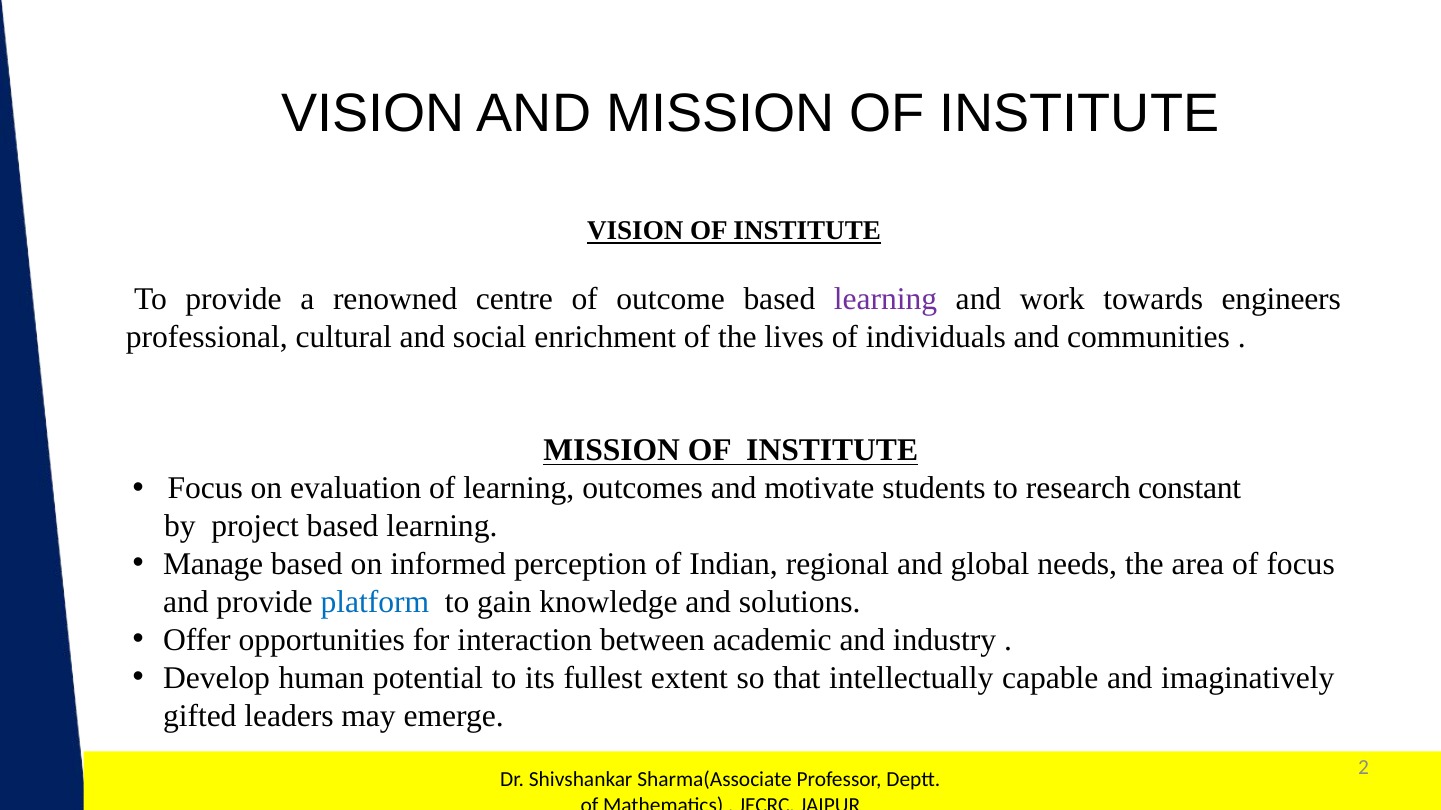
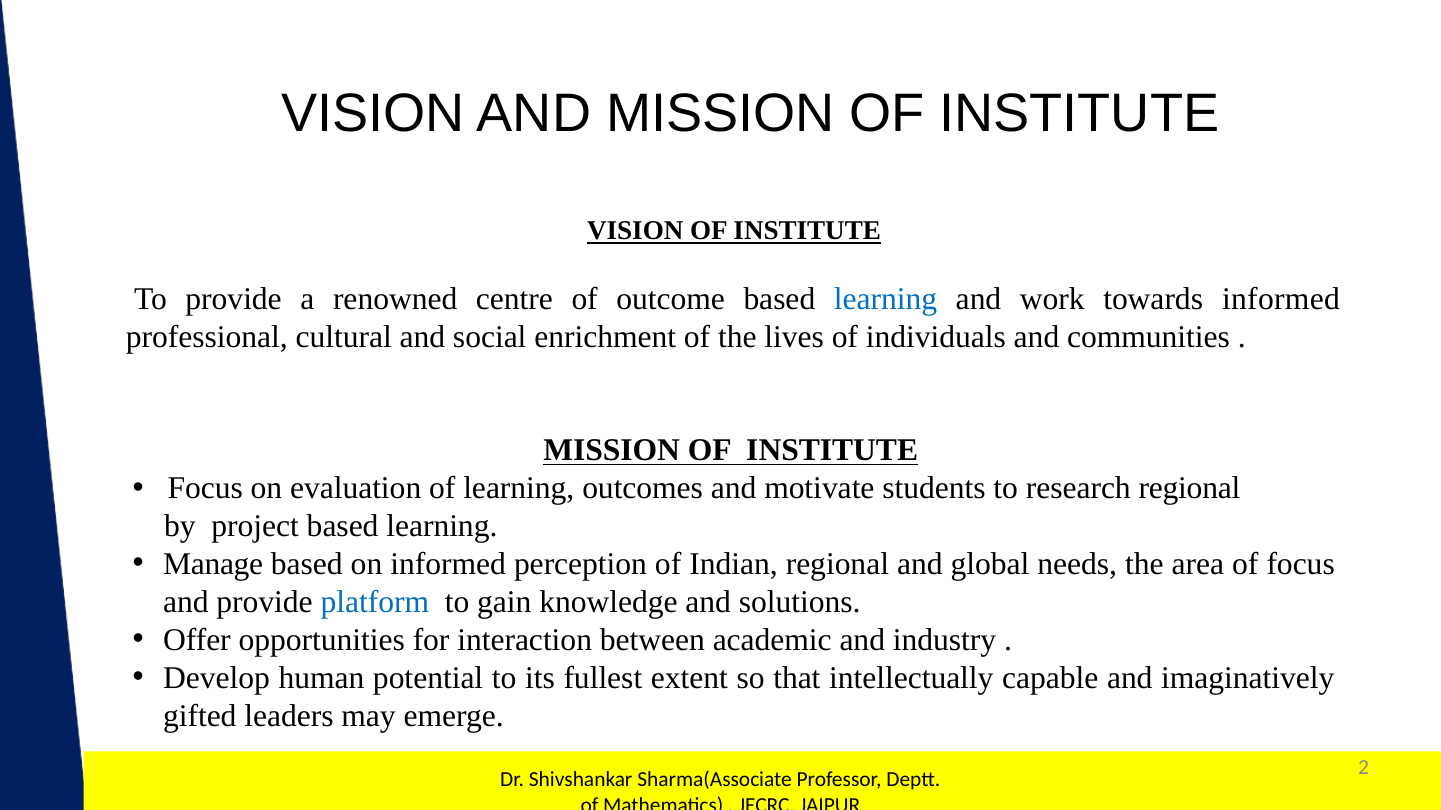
learning at (886, 299) colour: purple -> blue
towards engineers: engineers -> informed
research constant: constant -> regional
